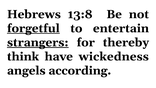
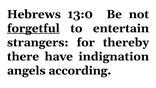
13:8: 13:8 -> 13:0
strangers underline: present -> none
think: think -> there
wickedness: wickedness -> indignation
